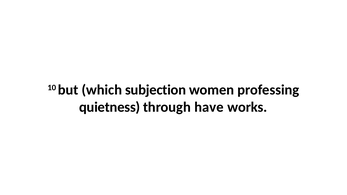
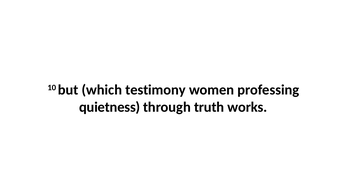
subjection: subjection -> testimony
have: have -> truth
